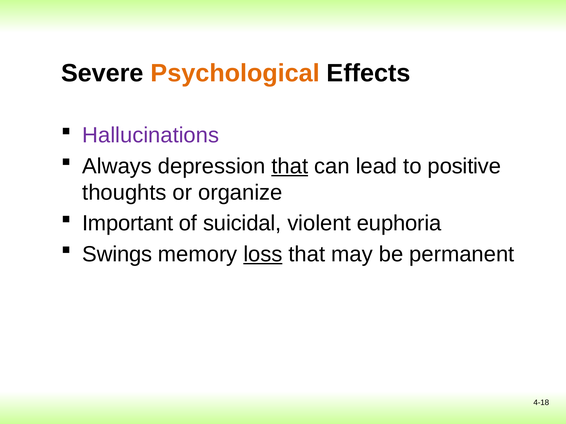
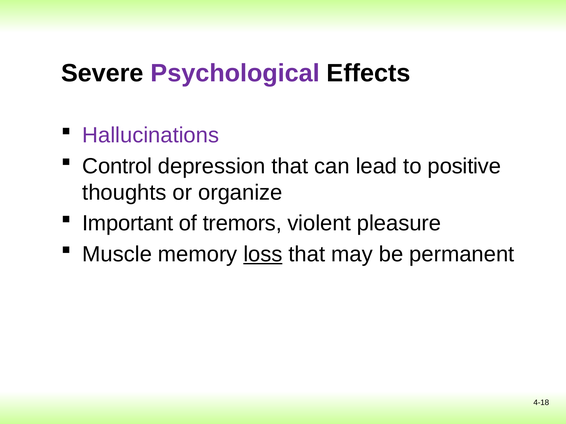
Psychological colour: orange -> purple
Always: Always -> Control
that at (290, 166) underline: present -> none
suicidal: suicidal -> tremors
euphoria: euphoria -> pleasure
Swings: Swings -> Muscle
